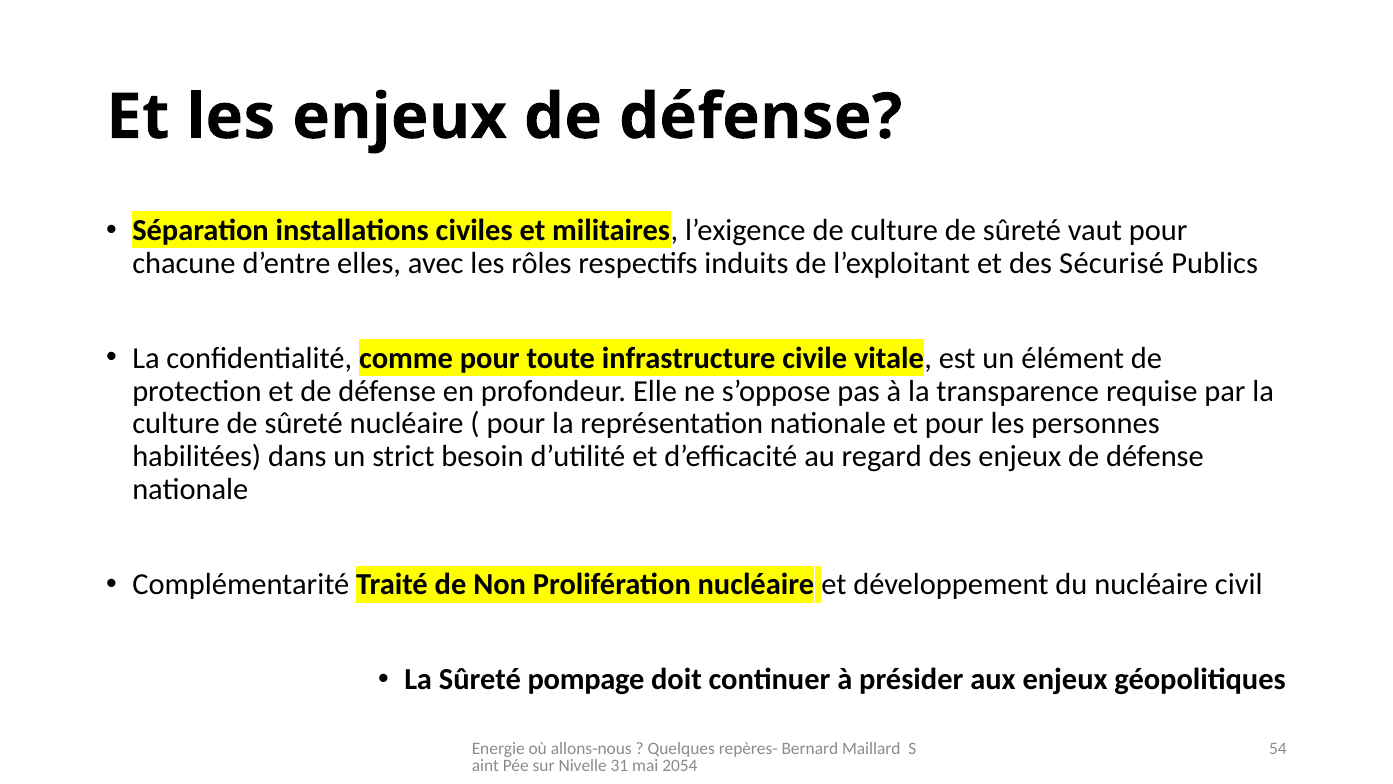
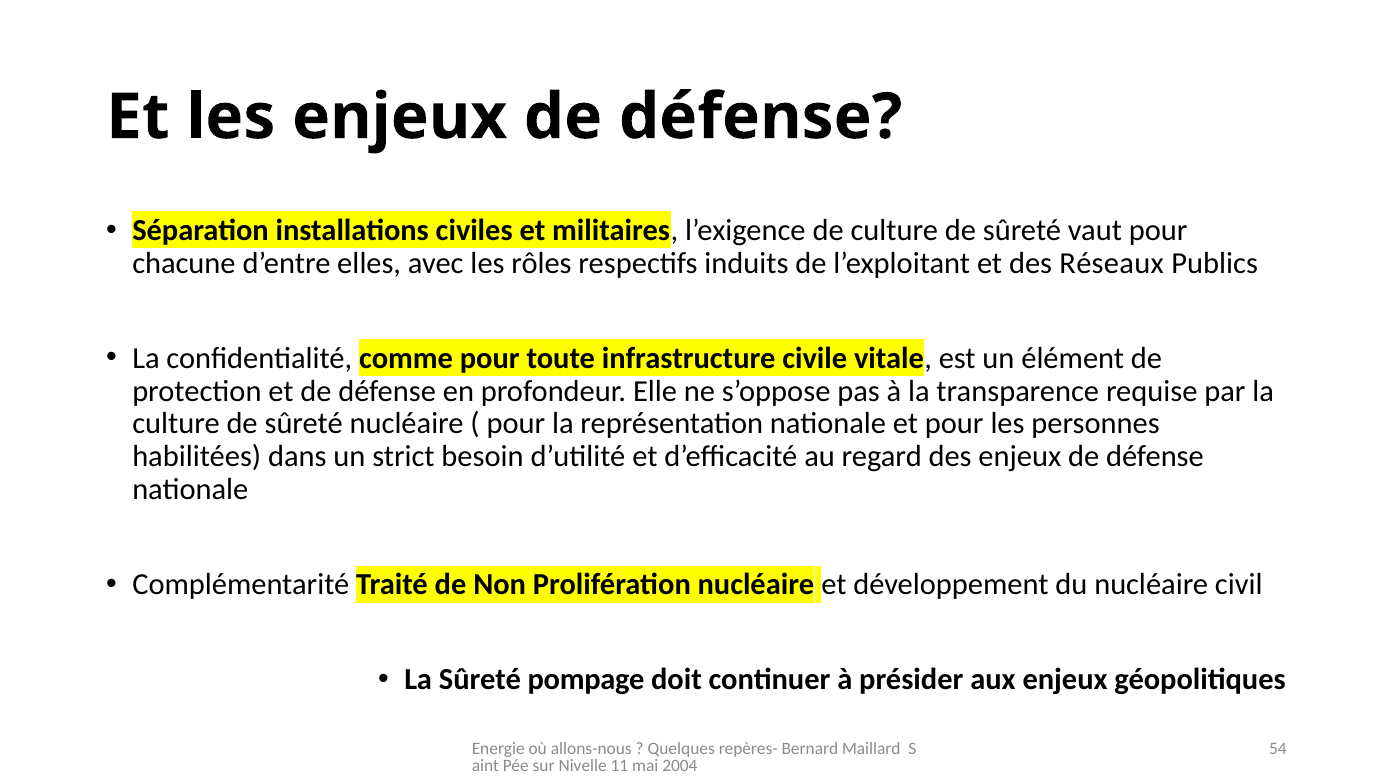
Sécurisé: Sécurisé -> Réseaux
31: 31 -> 11
2054: 2054 -> 2004
